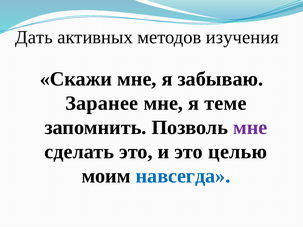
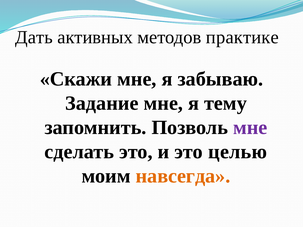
изучения: изучения -> практике
Заранее: Заранее -> Задание
теме: теме -> тему
навсегда colour: blue -> orange
